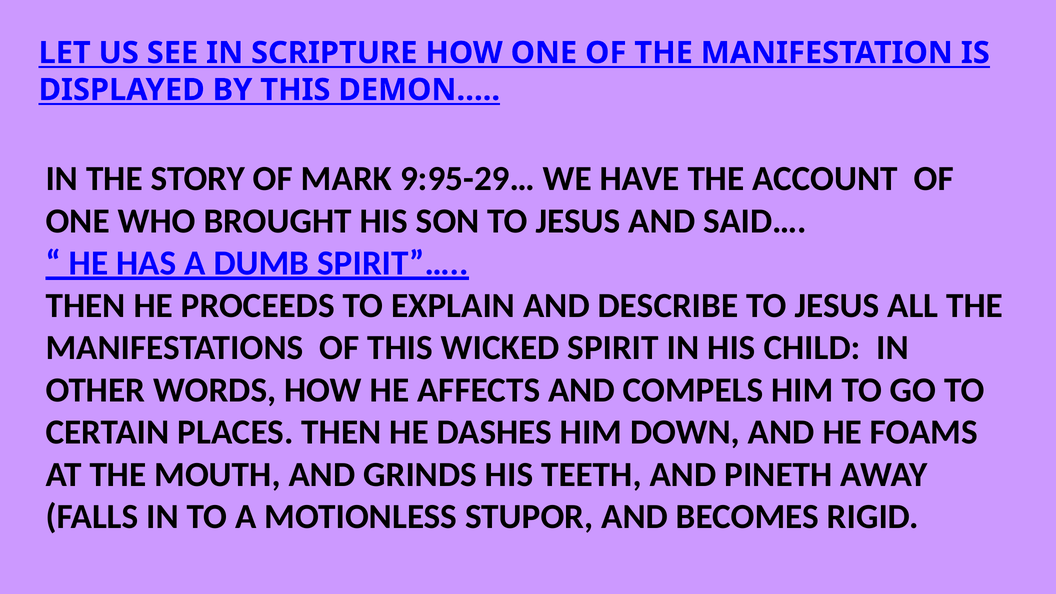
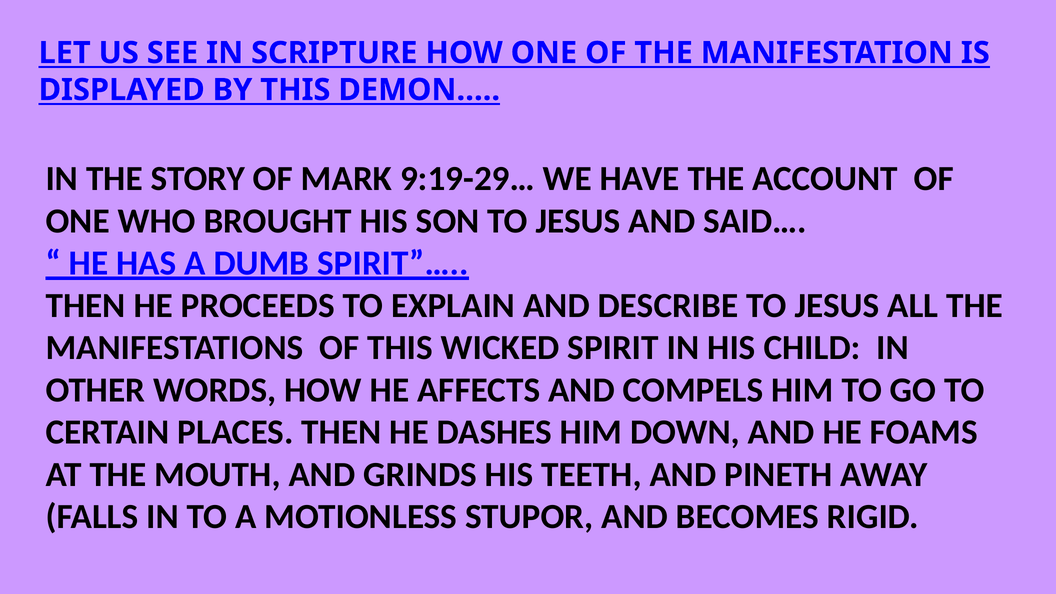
9:95-29…: 9:95-29… -> 9:19-29…
